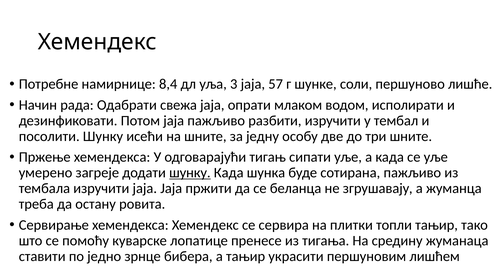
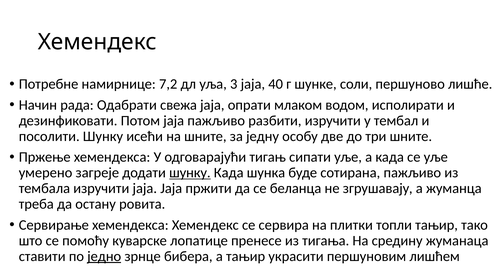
8,4: 8,4 -> 7,2
57: 57 -> 40
једно underline: none -> present
